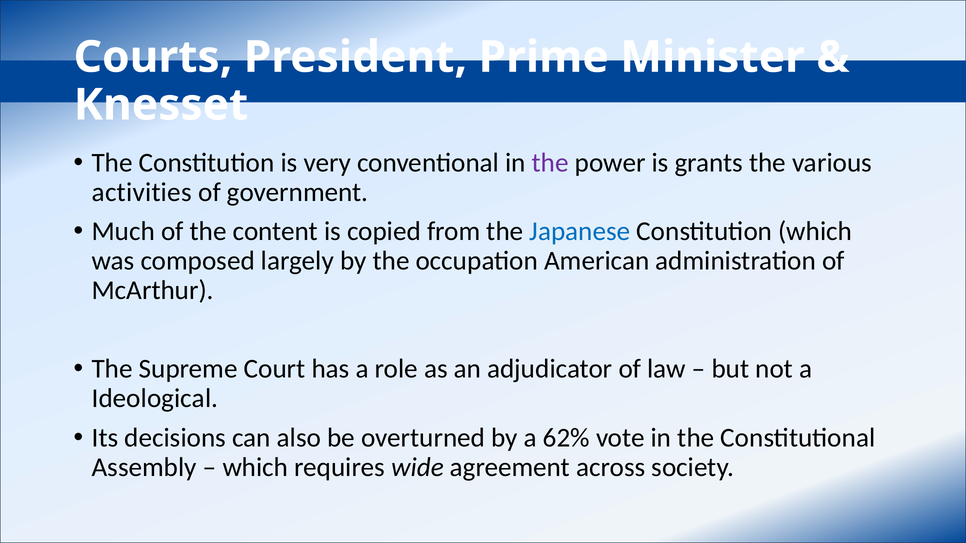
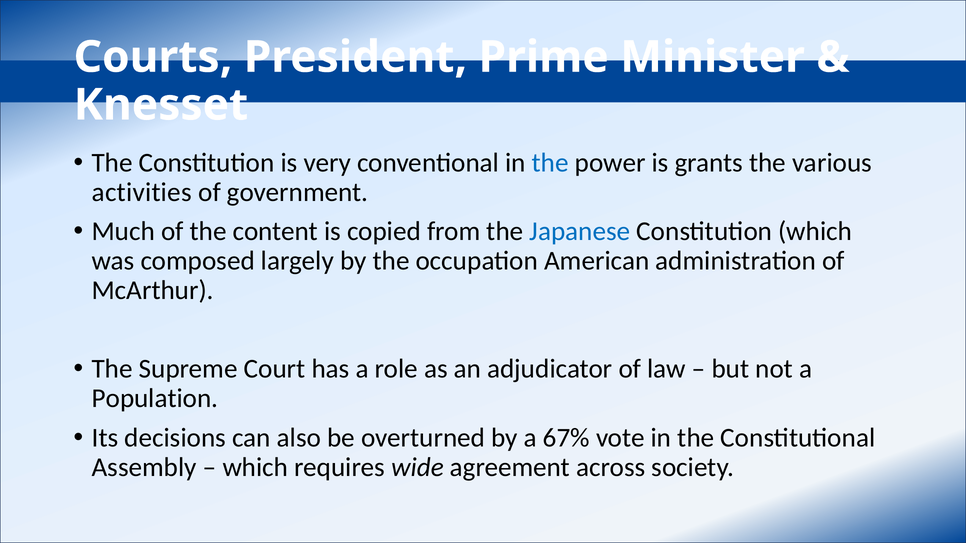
the at (550, 163) colour: purple -> blue
Ideological: Ideological -> Population
62%: 62% -> 67%
